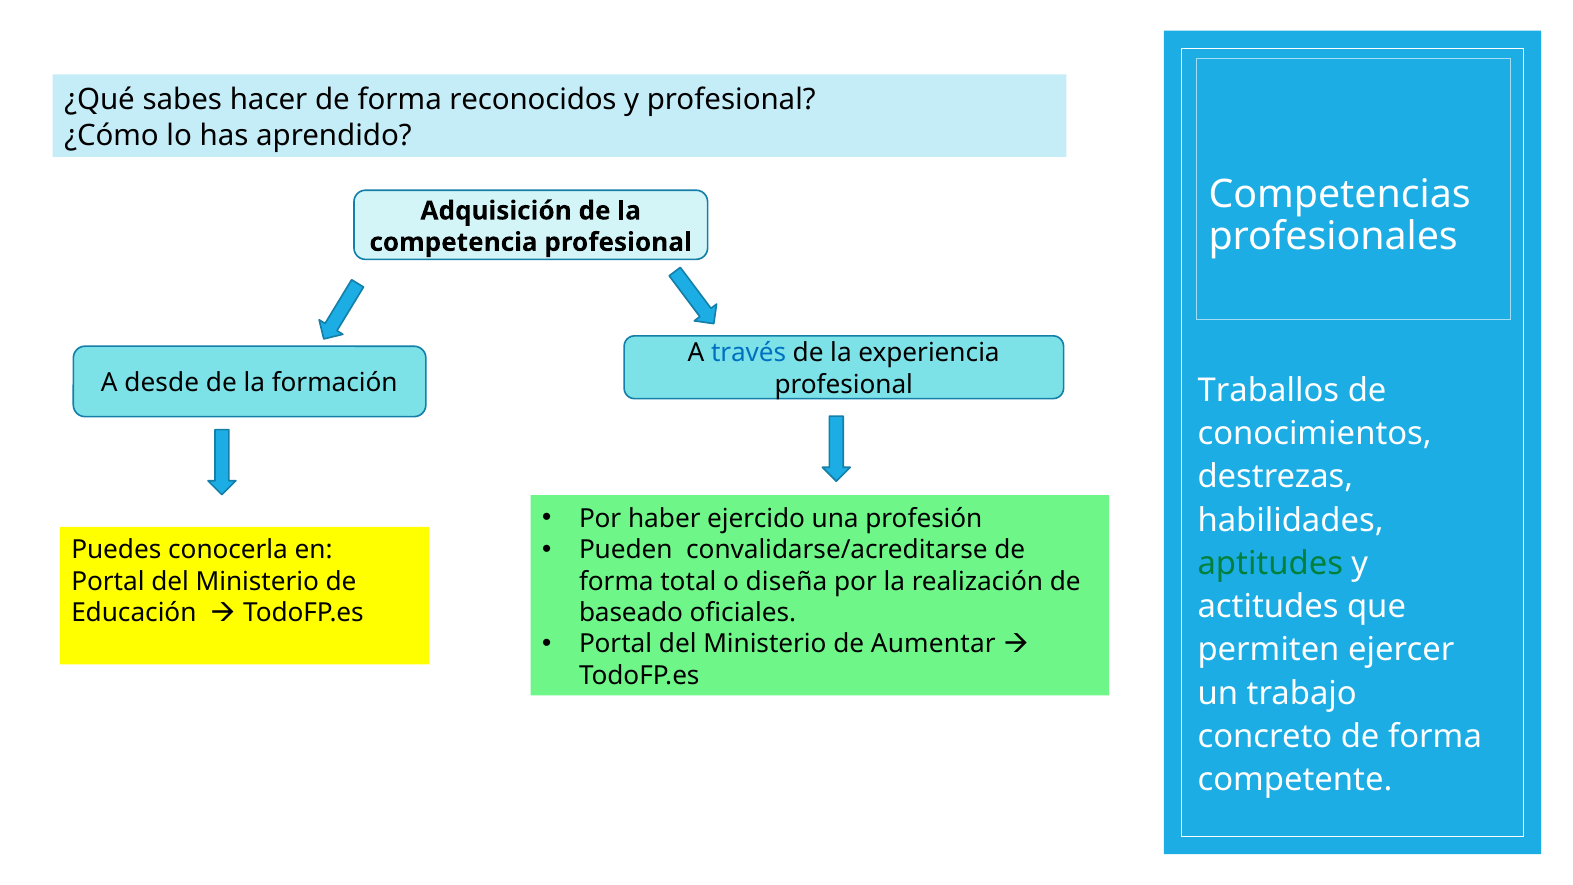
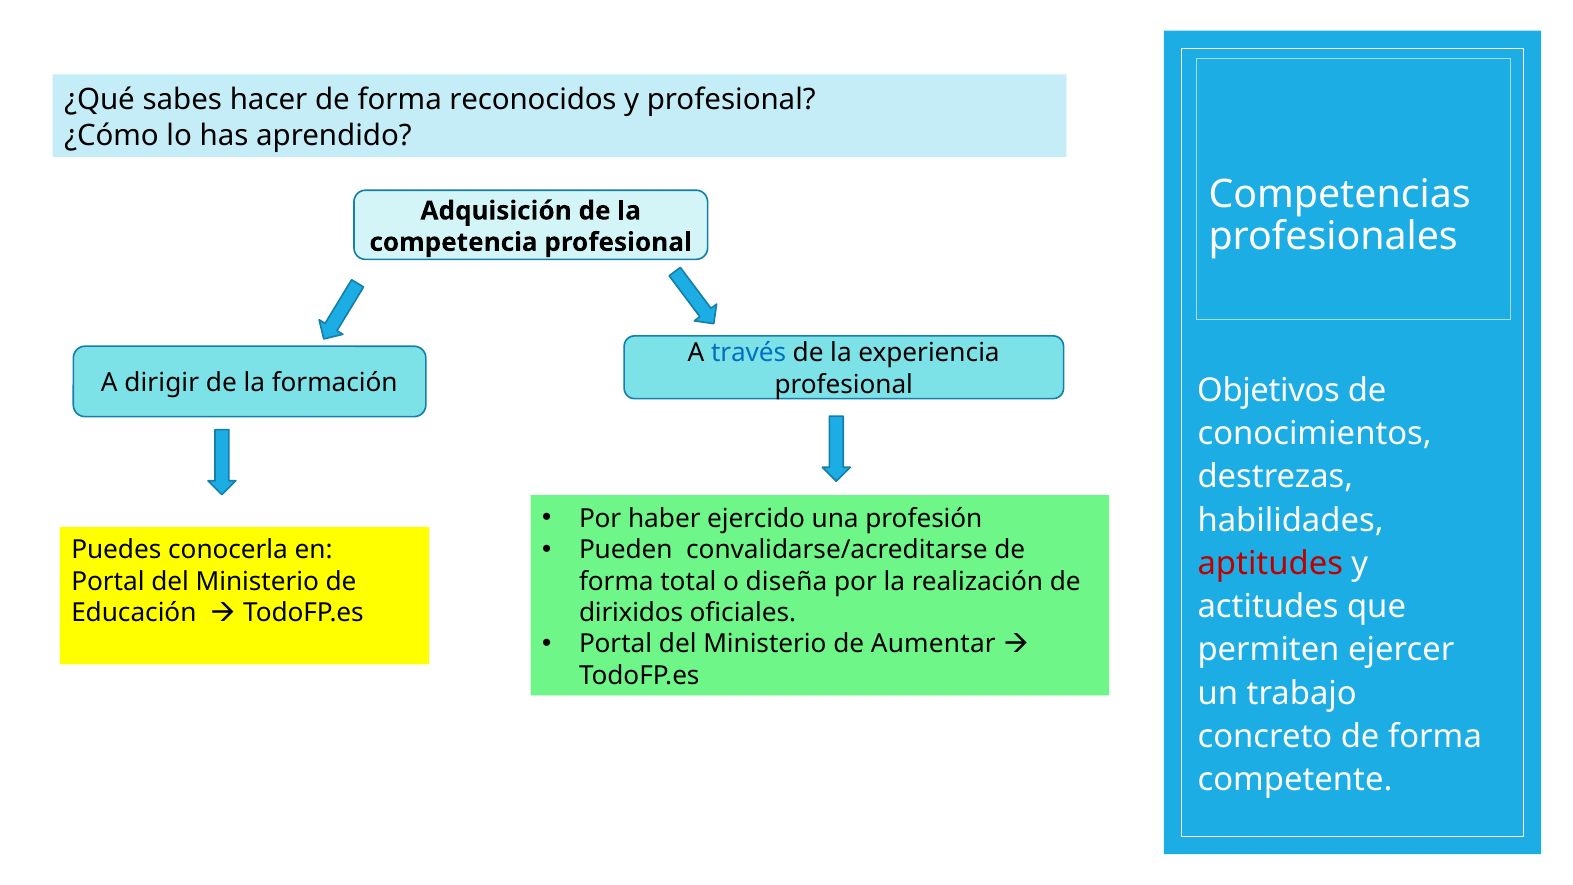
desde: desde -> dirigir
Traballos: Traballos -> Objetivos
aptitudes colour: green -> red
baseado: baseado -> dirixidos
